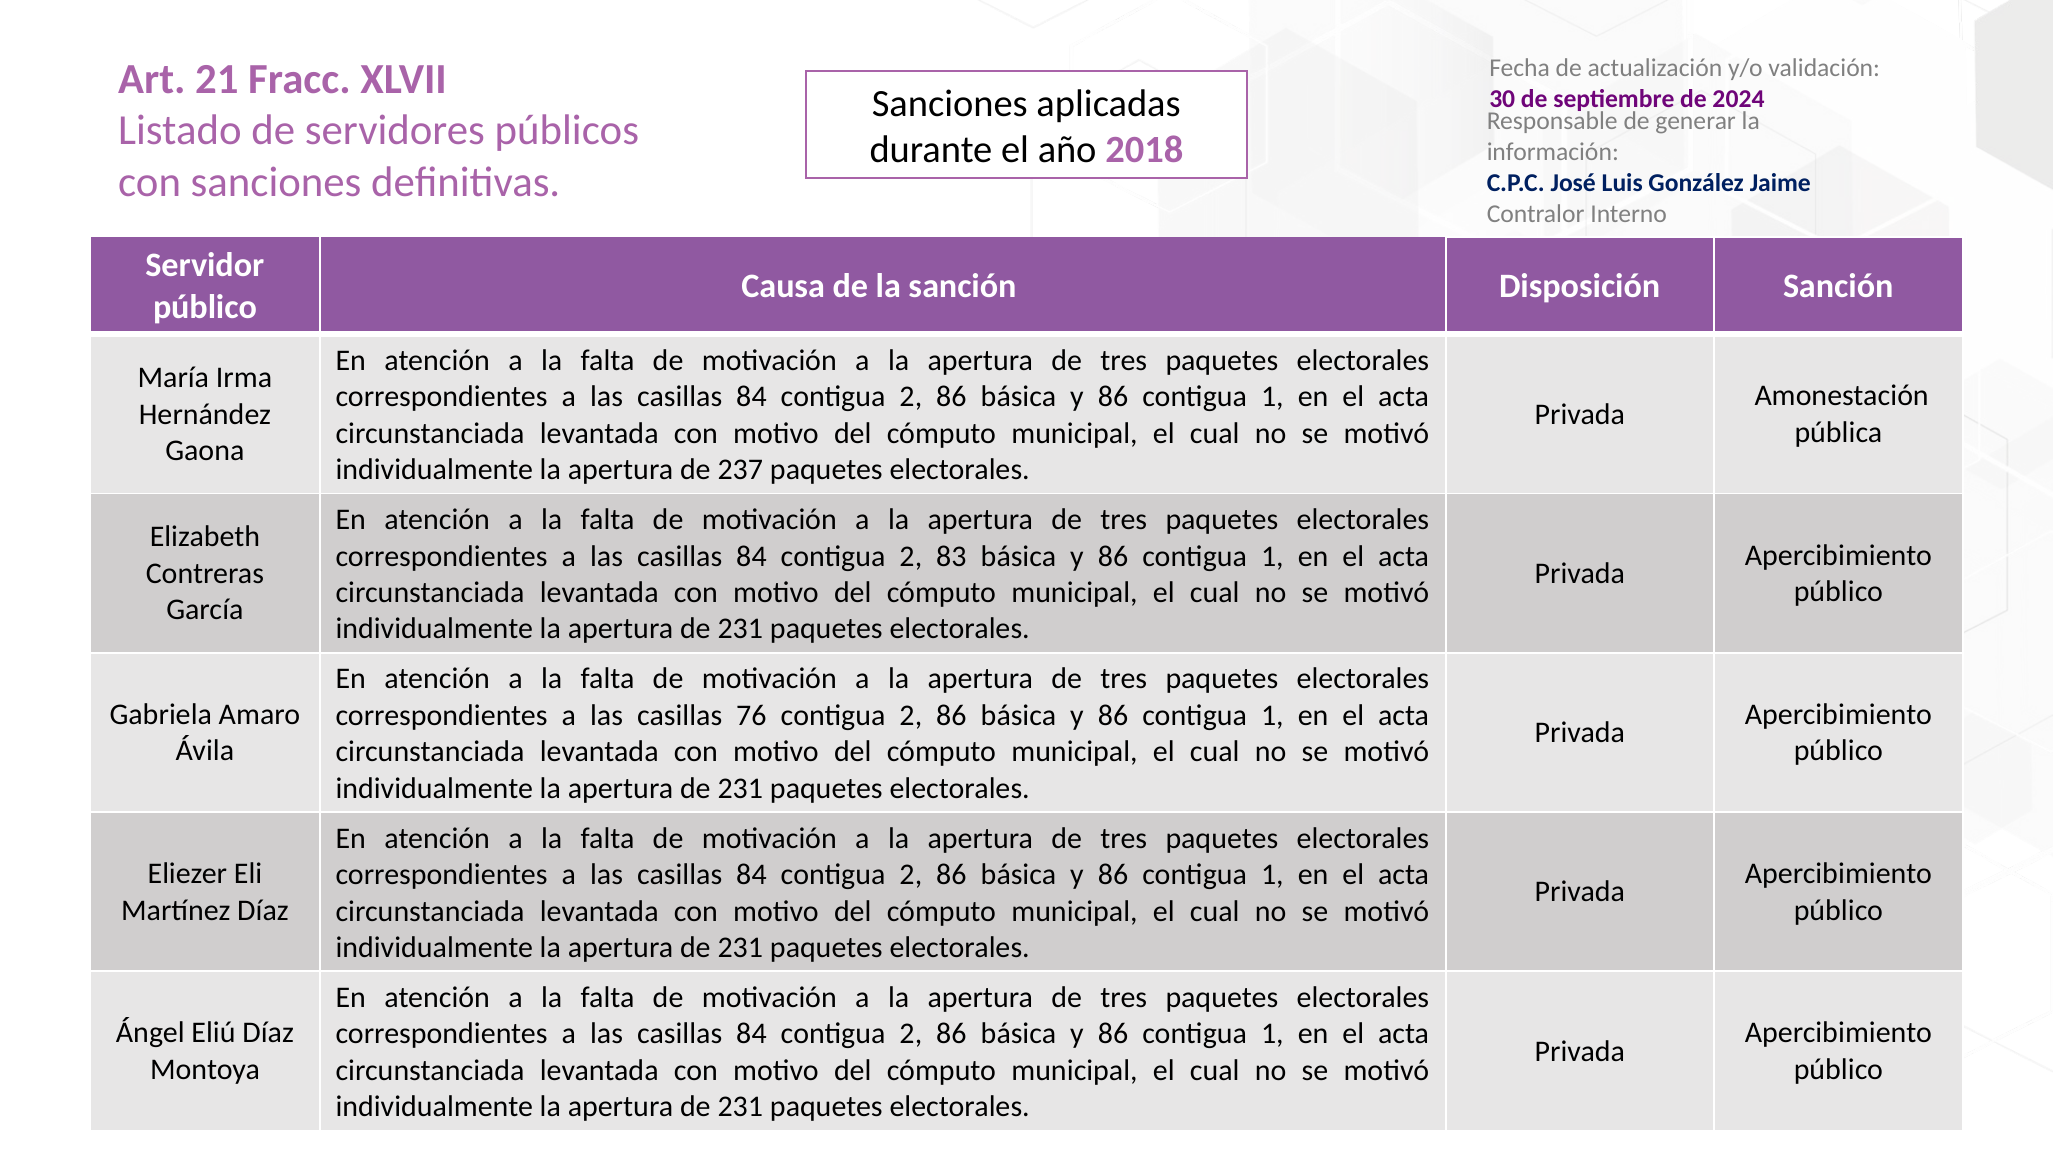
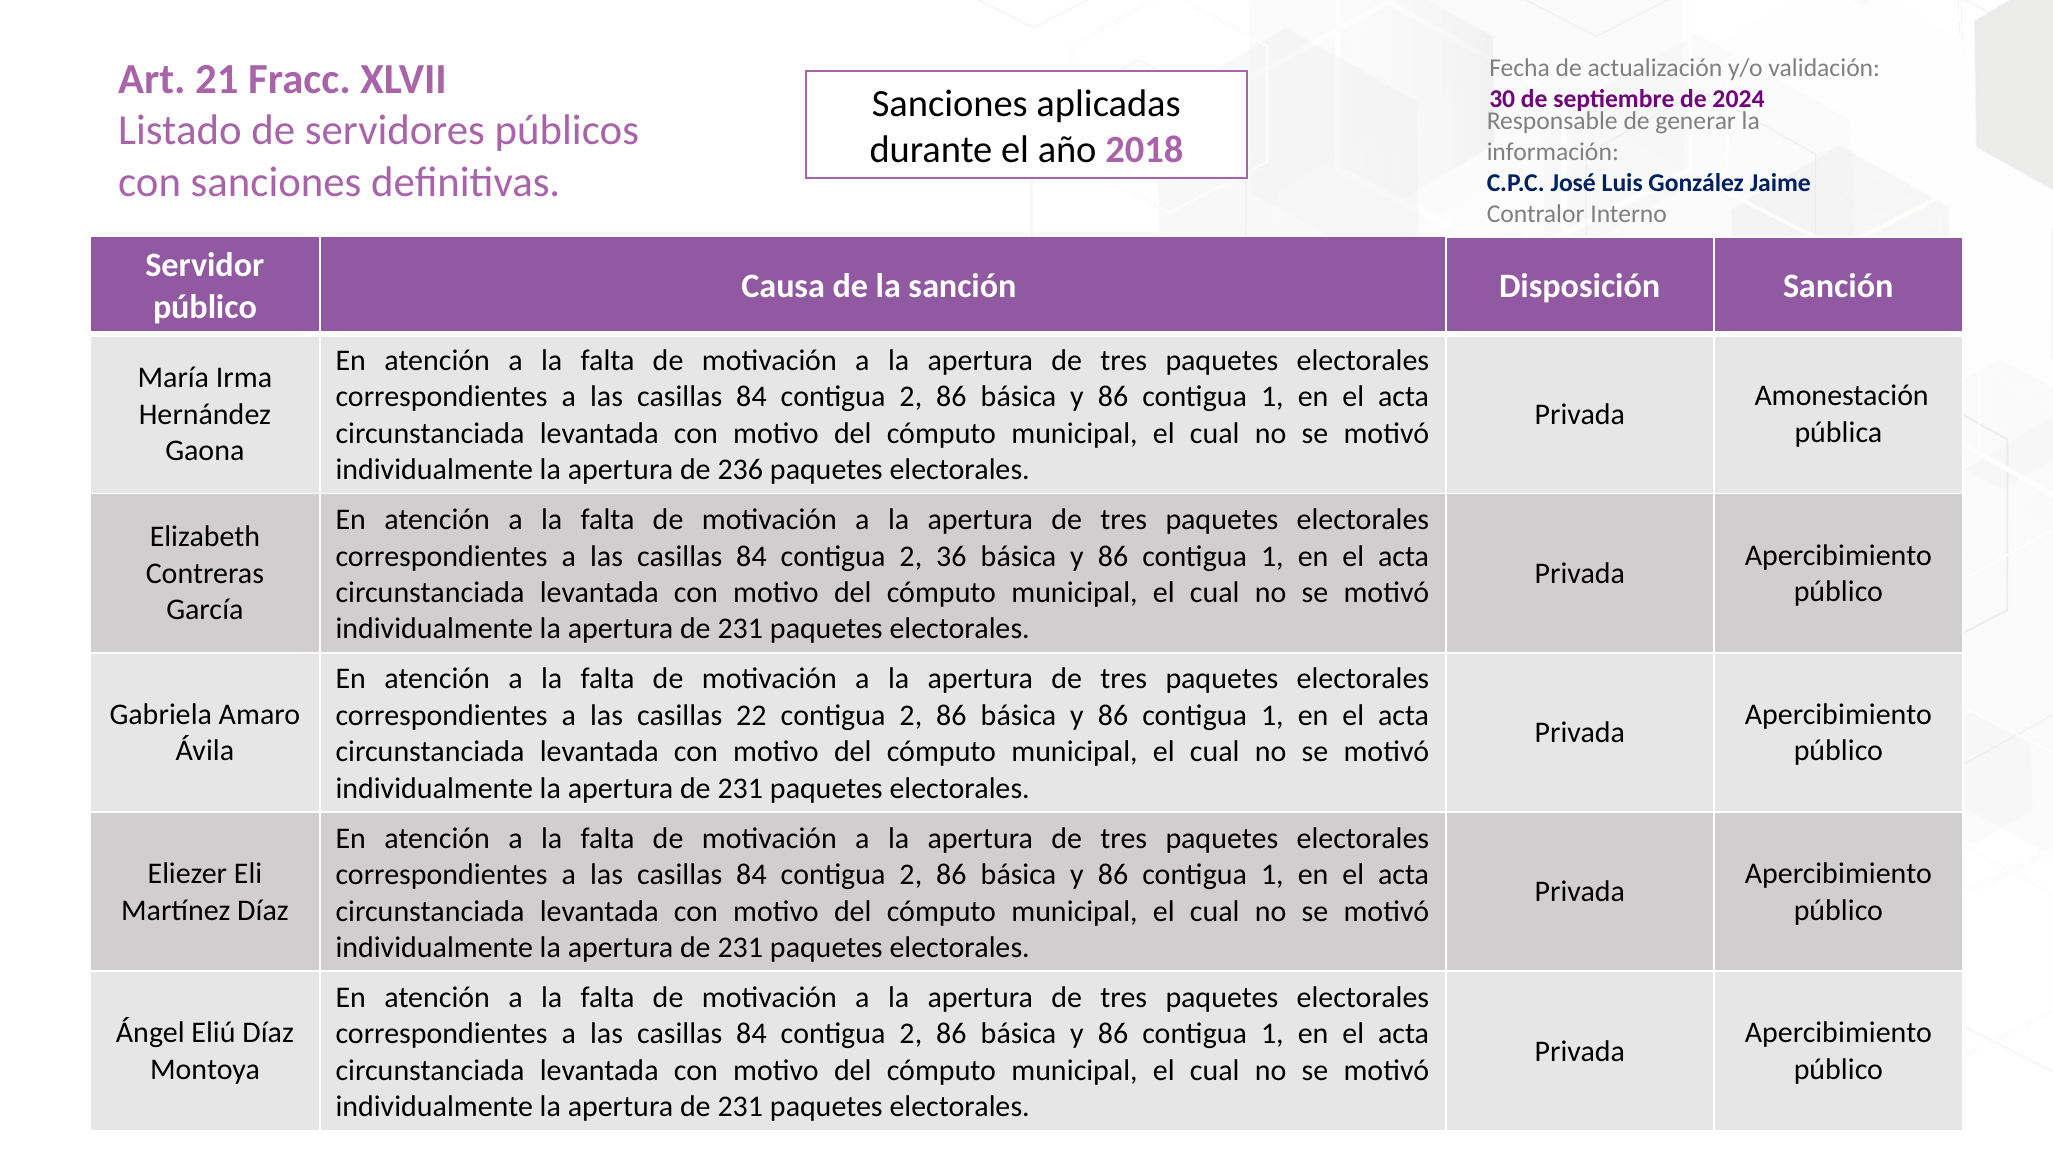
237: 237 -> 236
83: 83 -> 36
76: 76 -> 22
